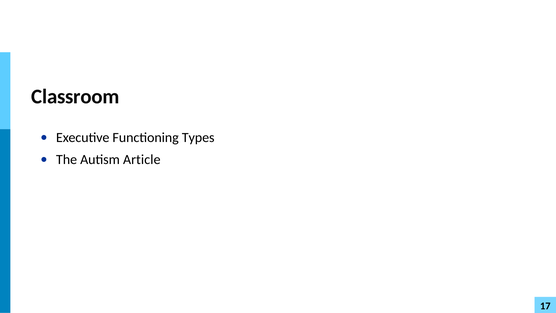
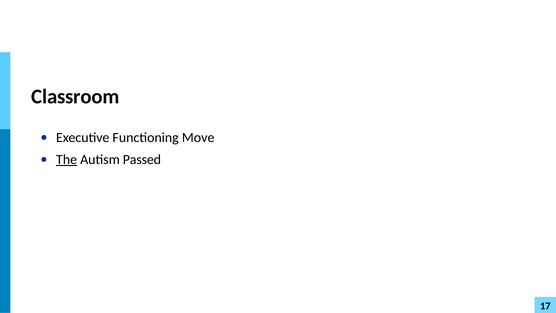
Types: Types -> Move
The underline: none -> present
Article: Article -> Passed
